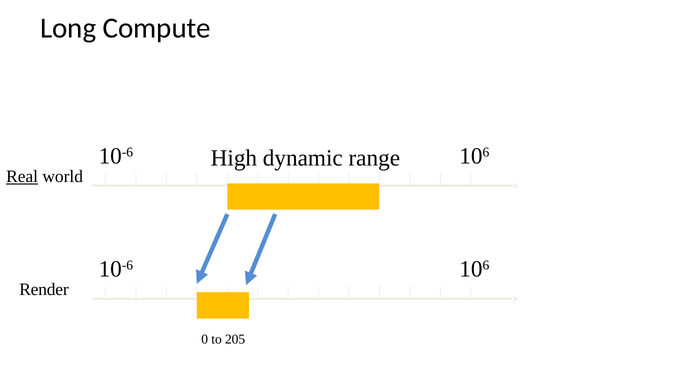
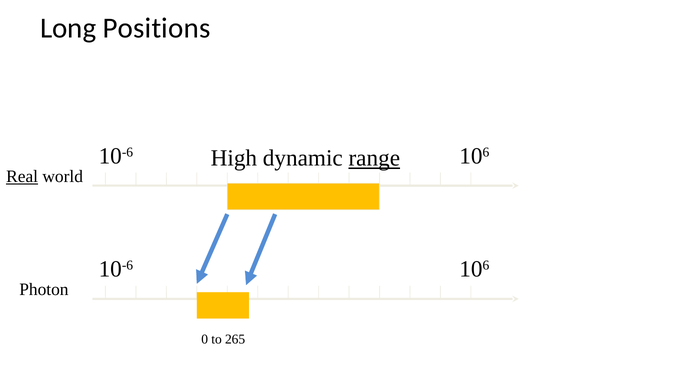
Compute: Compute -> Positions
range underline: none -> present
Render: Render -> Photon
205: 205 -> 265
